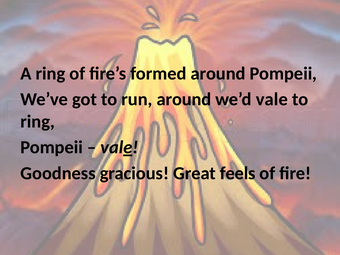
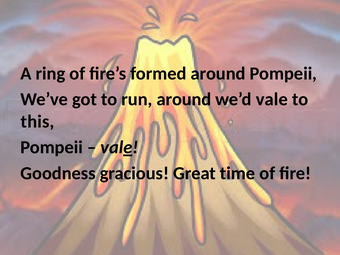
ring at (38, 122): ring -> this
feels: feels -> time
